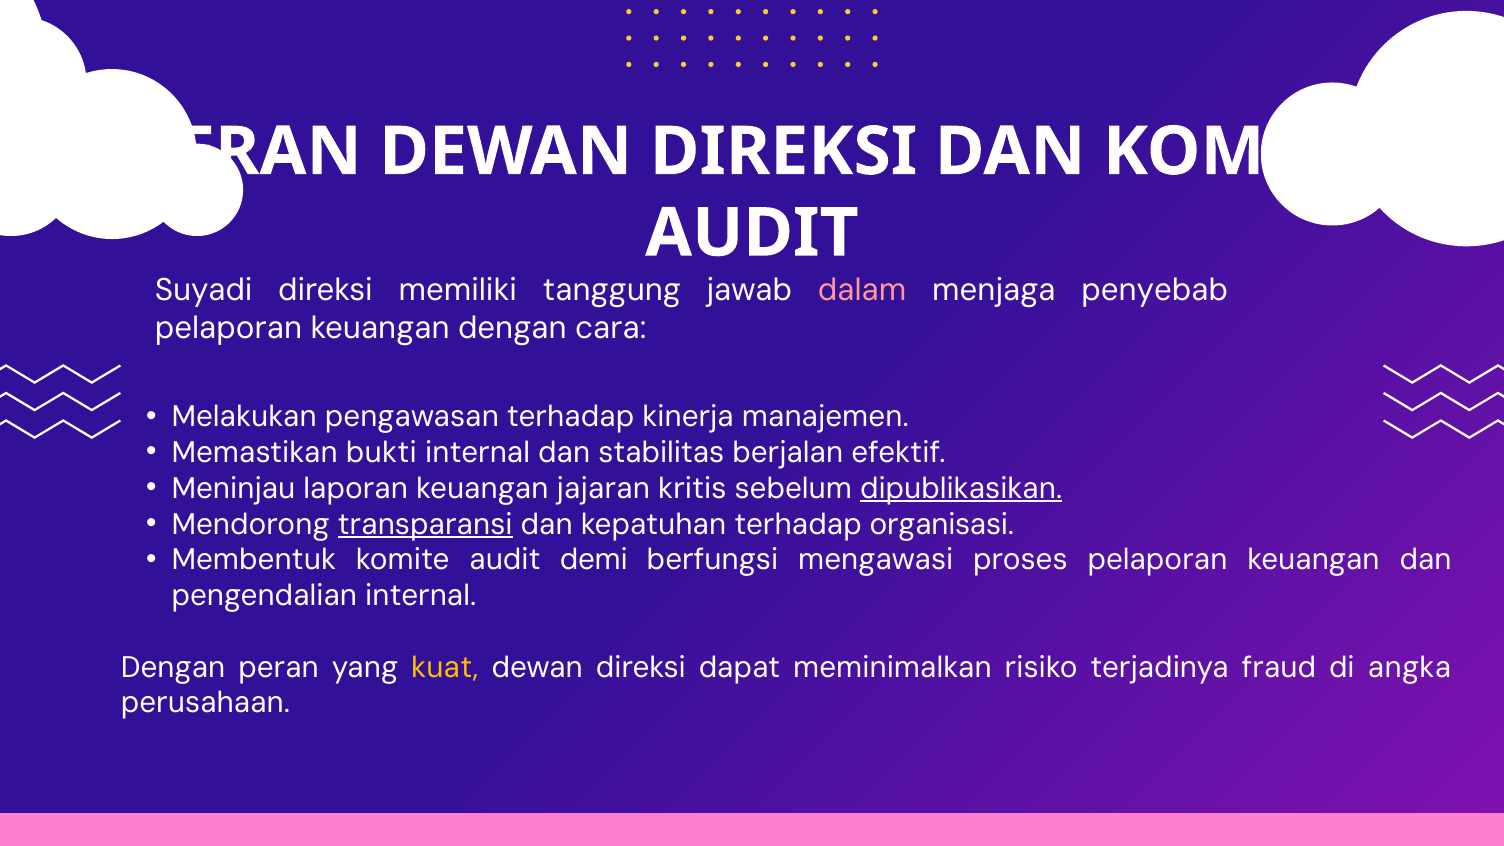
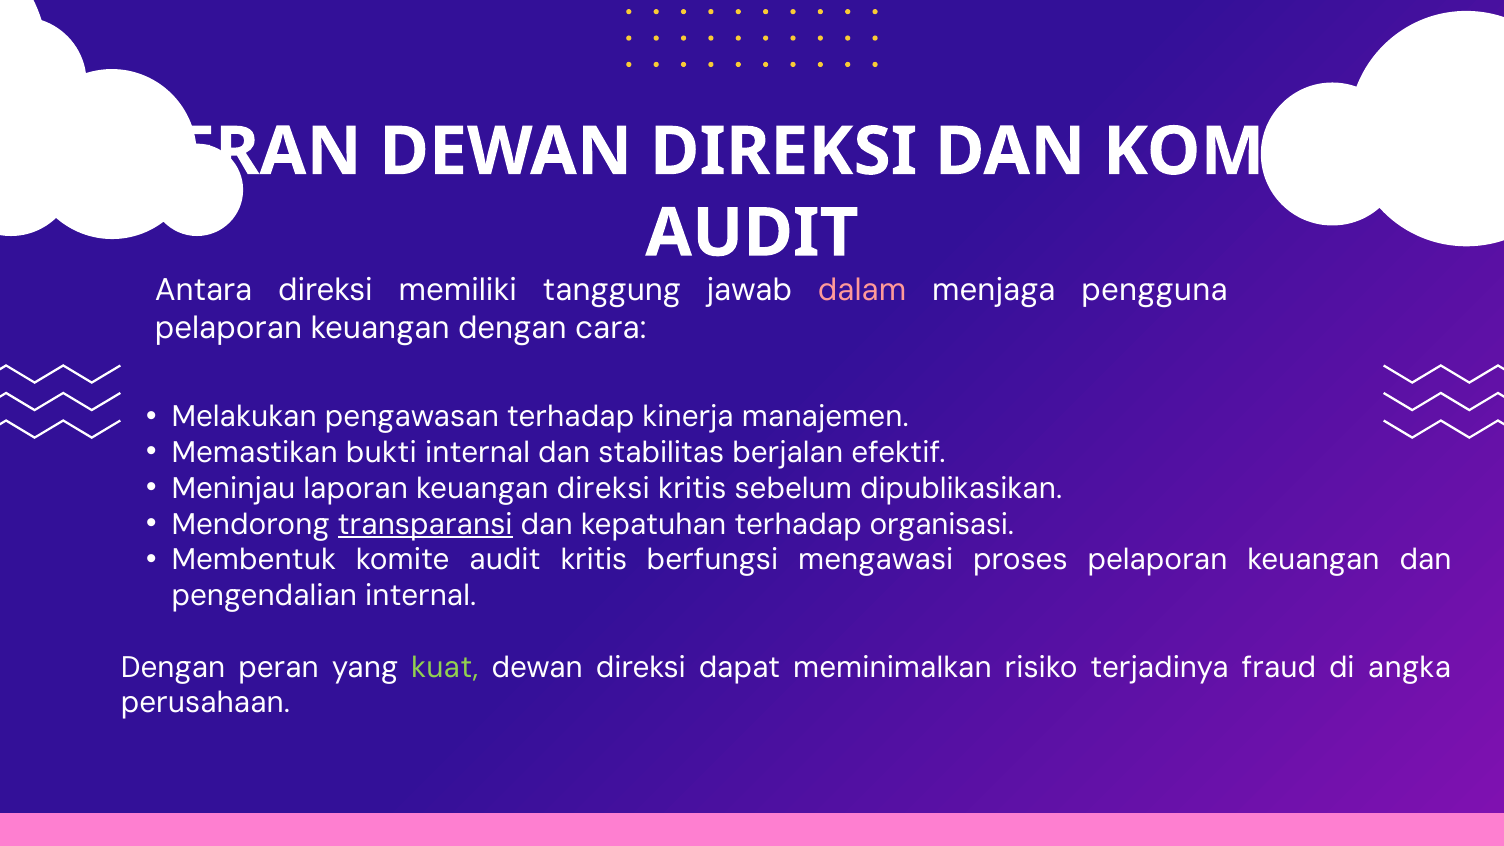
Suyadi: Suyadi -> Antara
penyebab: penyebab -> pengguna
keuangan jajaran: jajaran -> direksi
dipublikasikan underline: present -> none
audit demi: demi -> kritis
kuat colour: yellow -> light green
